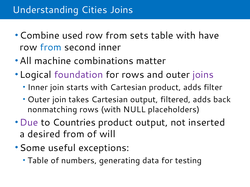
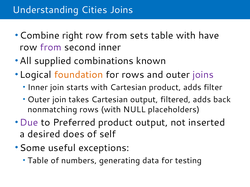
used: used -> right
from at (51, 47) colour: blue -> purple
machine: machine -> supplied
matter: matter -> known
foundation colour: purple -> orange
Countries: Countries -> Preferred
desired from: from -> does
will: will -> self
